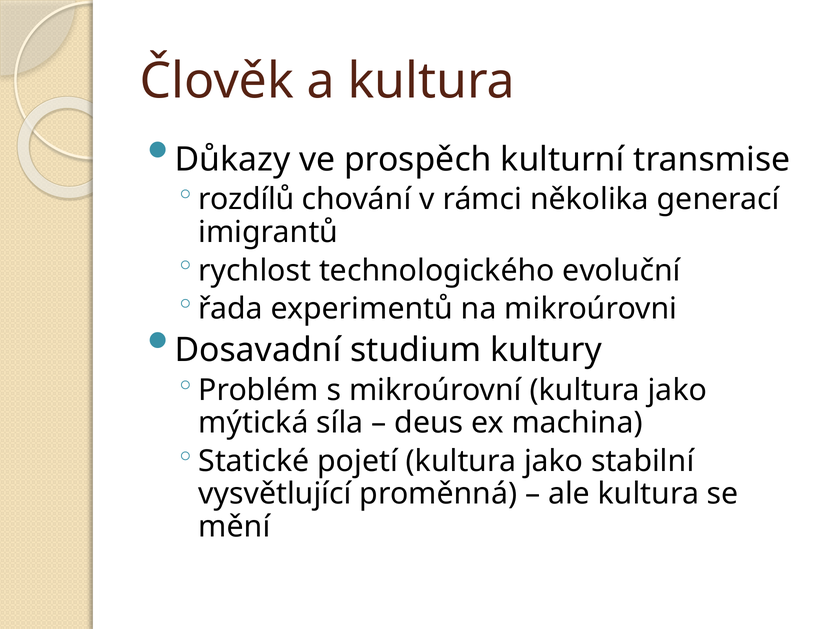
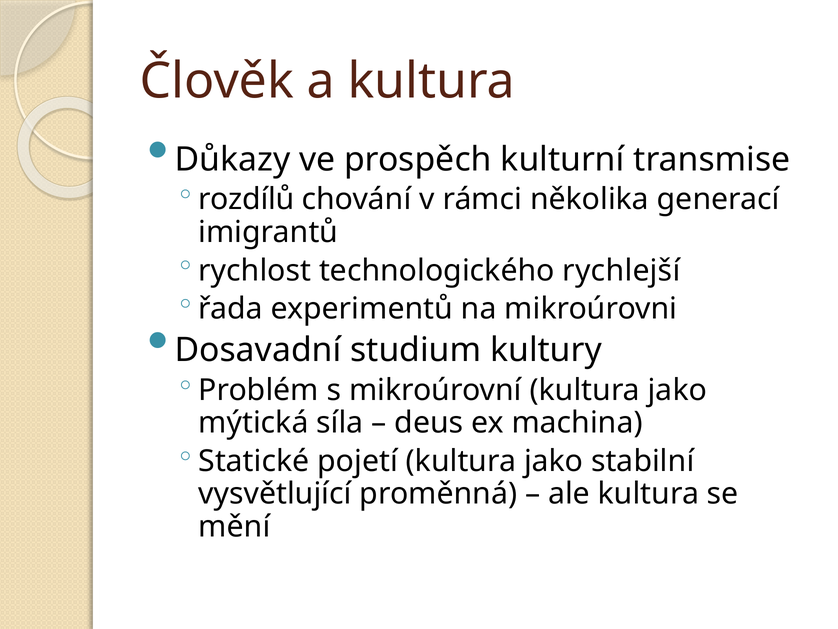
evoluční: evoluční -> rychlejší
